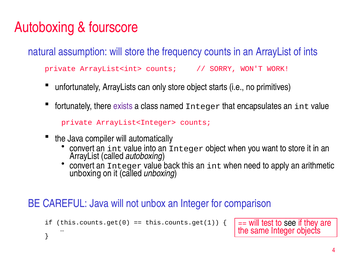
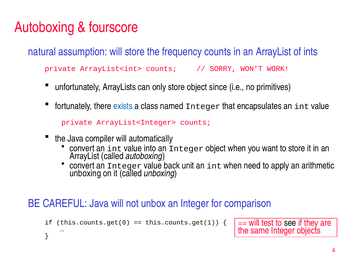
starts: starts -> since
exists colour: purple -> blue
this: this -> unit
